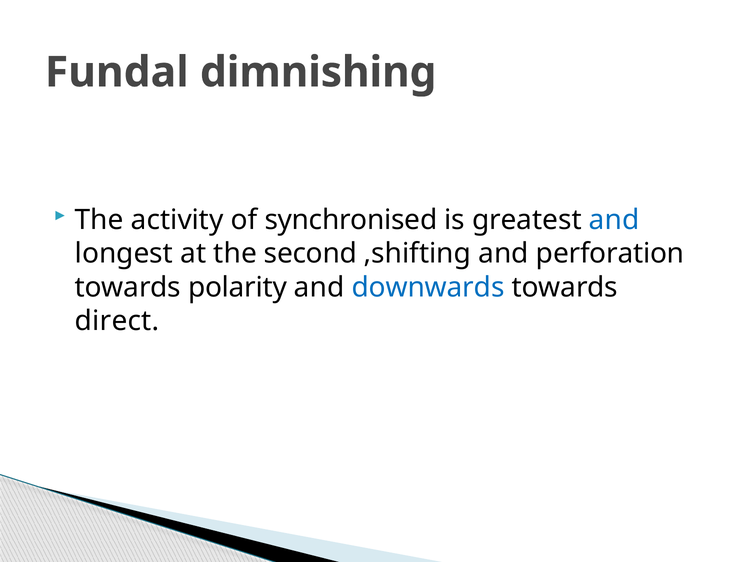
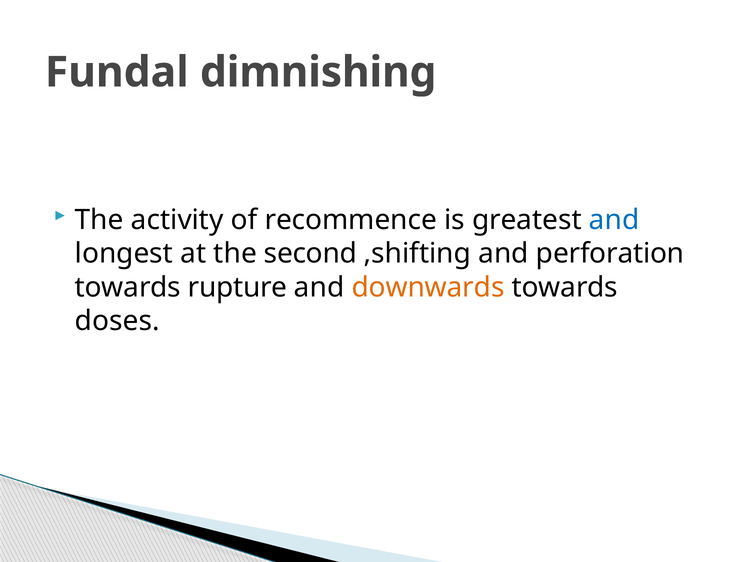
synchronised: synchronised -> recommence
polarity: polarity -> rupture
downwards colour: blue -> orange
direct: direct -> doses
